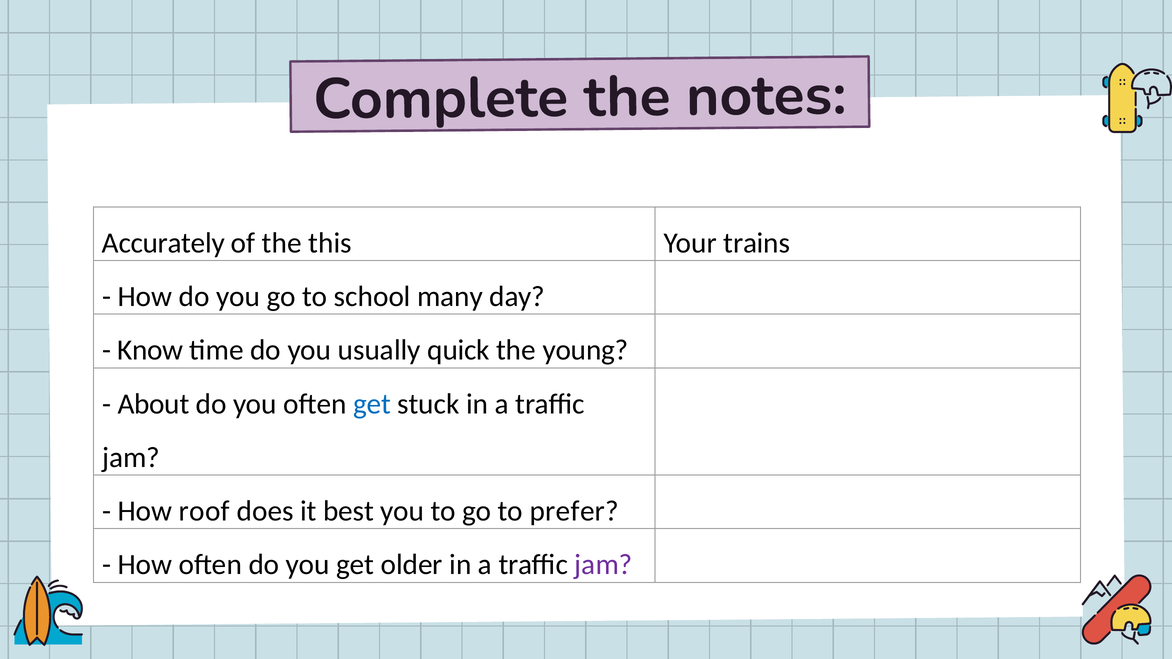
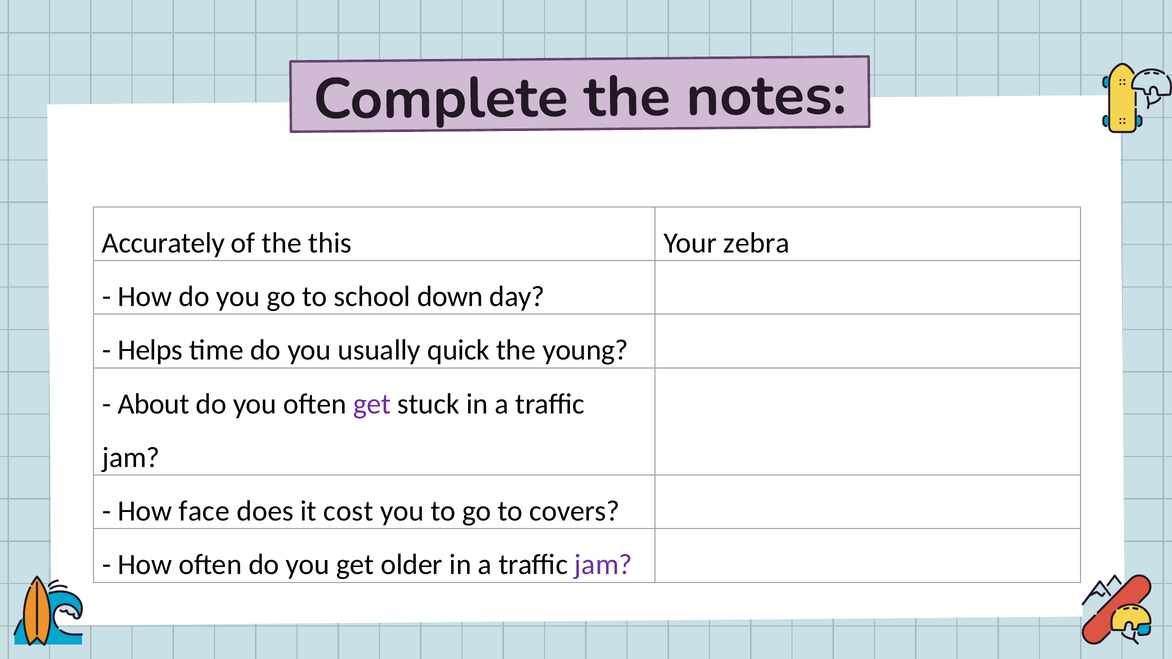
trains: trains -> zebra
many: many -> down
Know: Know -> Helps
get at (372, 404) colour: blue -> purple
roof: roof -> face
best: best -> cost
prefer: prefer -> covers
